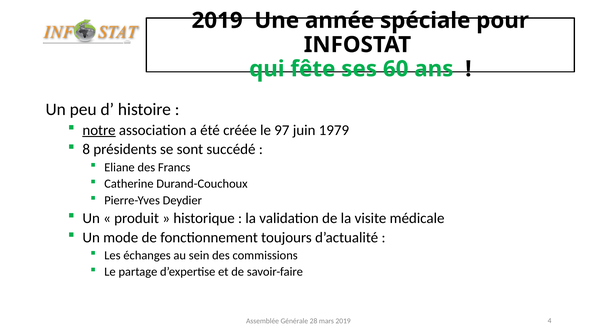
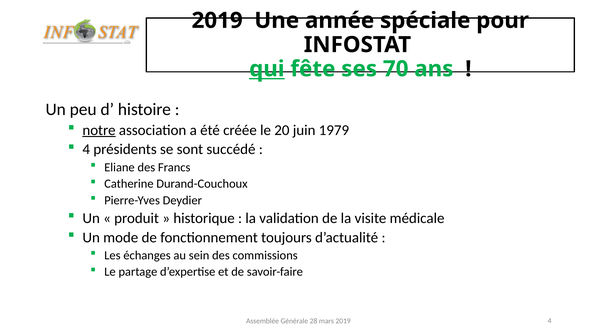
qui underline: none -> present
60: 60 -> 70
97: 97 -> 20
8 at (86, 149): 8 -> 4
